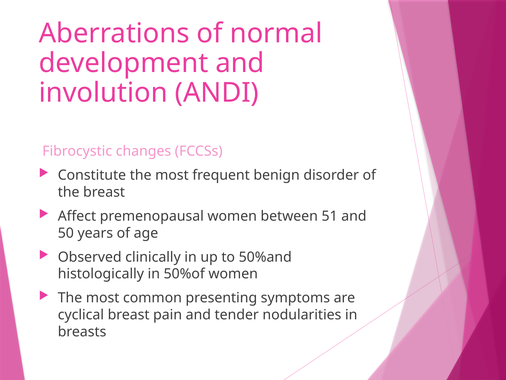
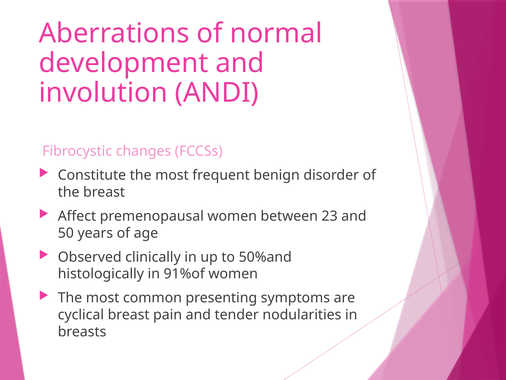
51: 51 -> 23
50%of: 50%of -> 91%of
